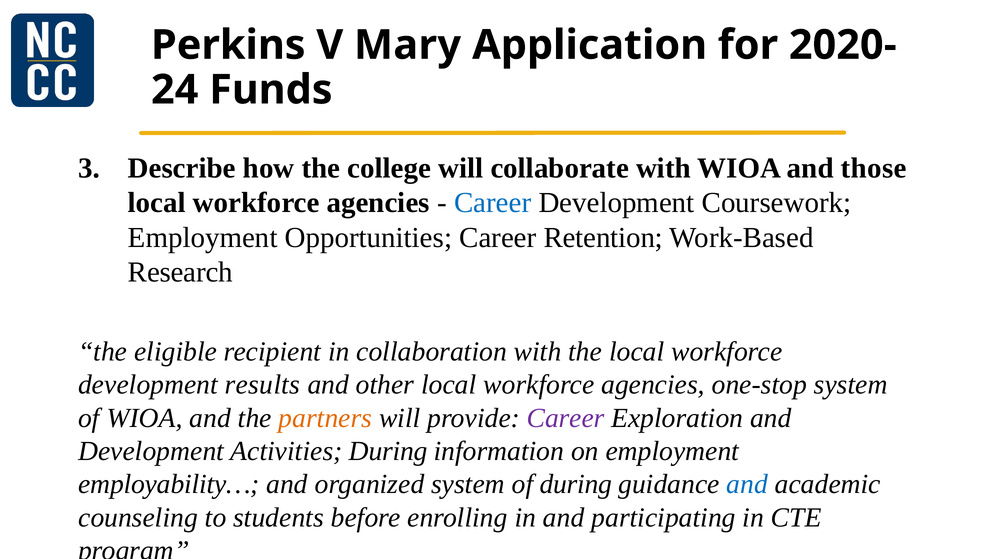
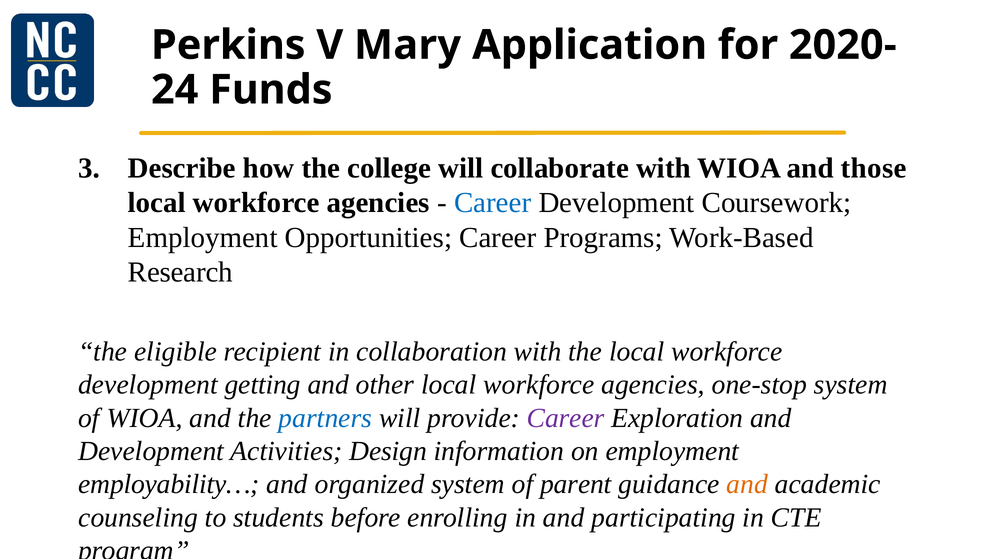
Retention: Retention -> Programs
results: results -> getting
partners colour: orange -> blue
Activities During: During -> Design
of during: during -> parent
and at (747, 484) colour: blue -> orange
